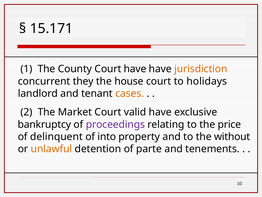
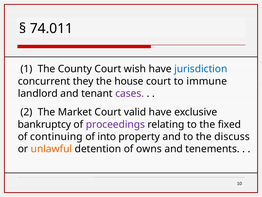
15.171: 15.171 -> 74.011
Court have: have -> wish
jurisdiction colour: orange -> blue
holidays: holidays -> immune
cases colour: orange -> purple
price: price -> fixed
delinquent: delinquent -> continuing
without: without -> discuss
parte: parte -> owns
